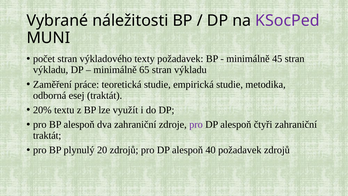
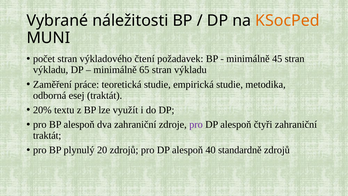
KSocPed colour: purple -> orange
texty: texty -> čtení
40 požadavek: požadavek -> standardně
